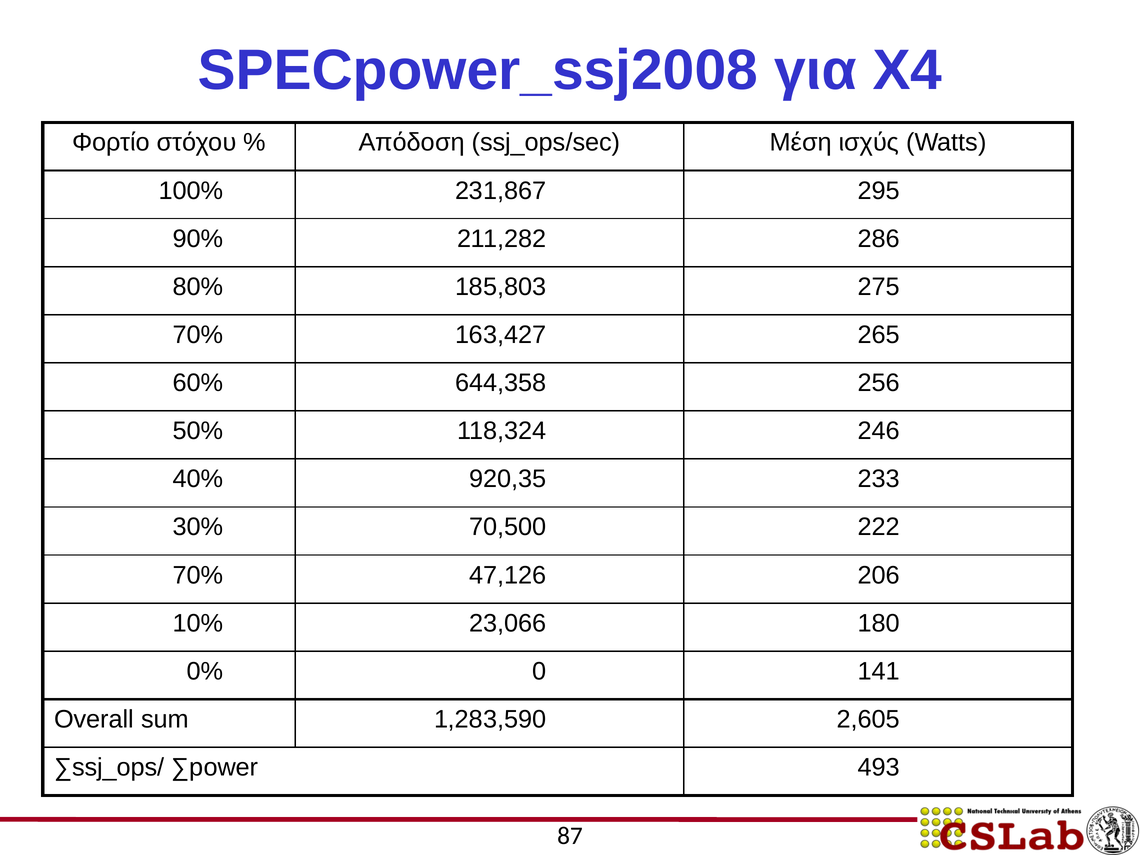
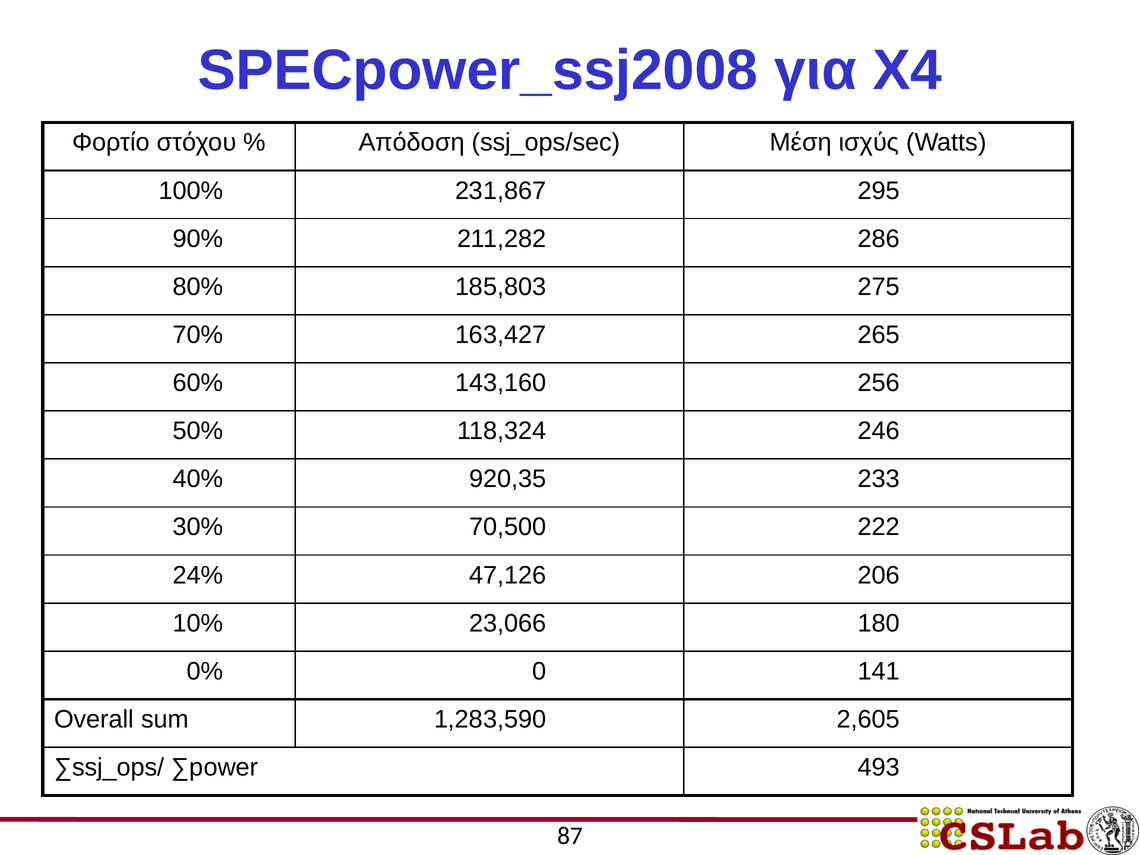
644,358: 644,358 -> 143,160
70% at (198, 575): 70% -> 24%
